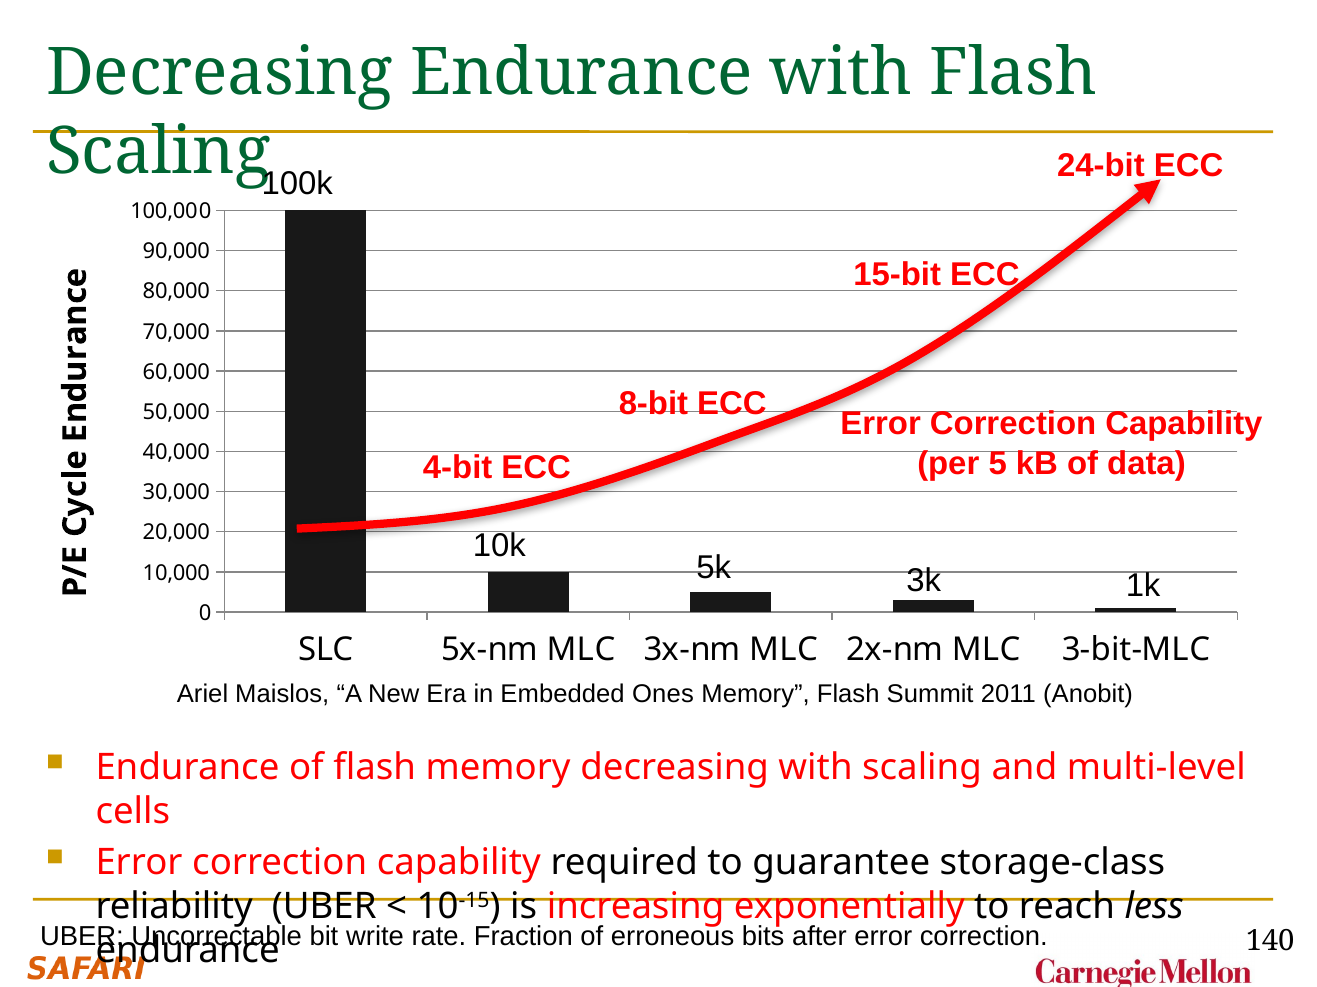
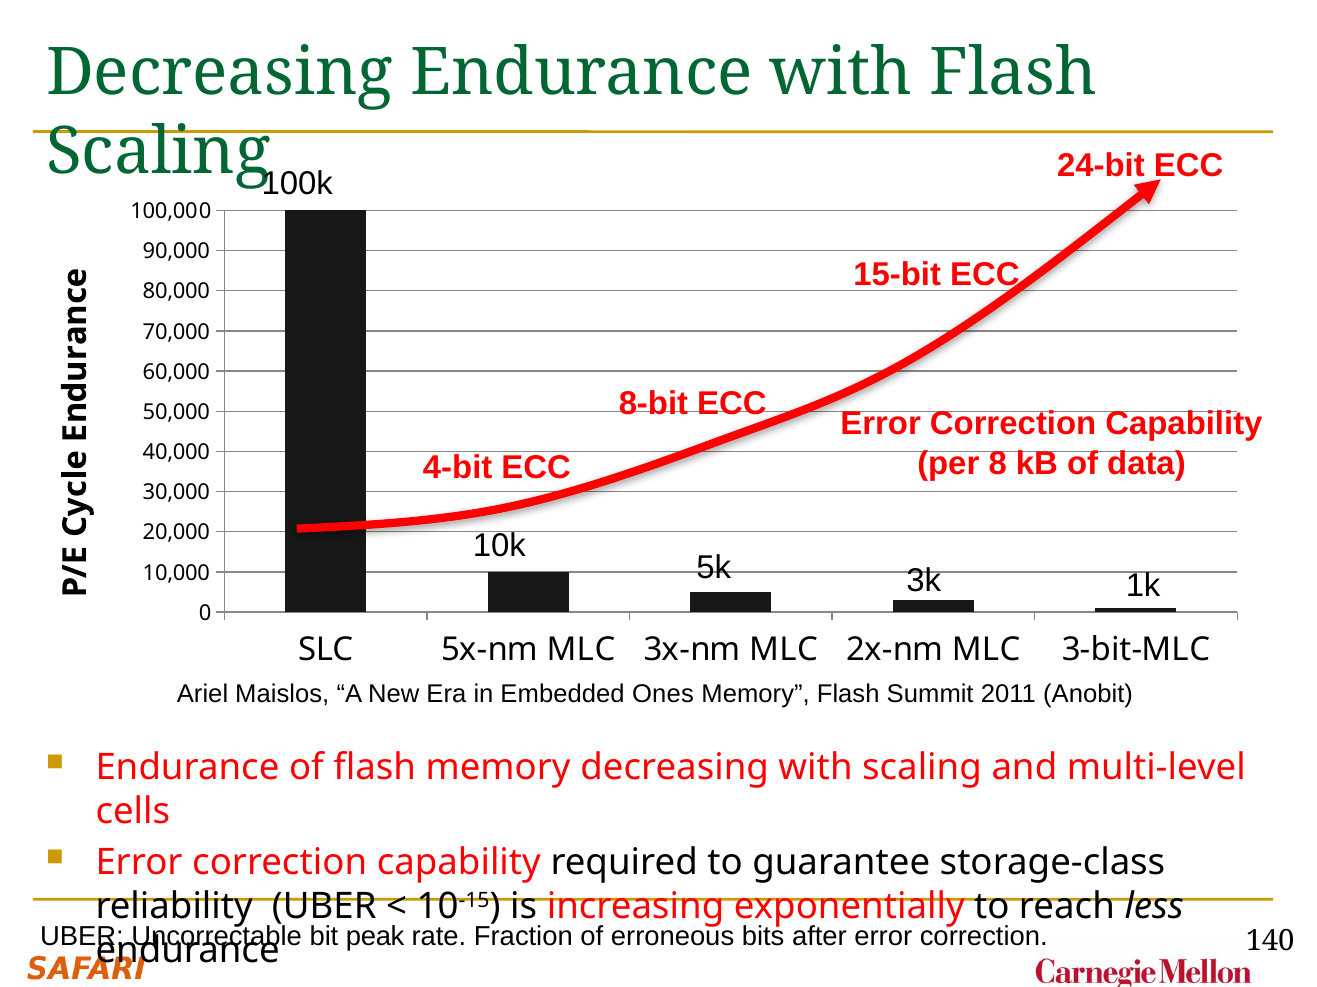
5: 5 -> 8
write: write -> peak
